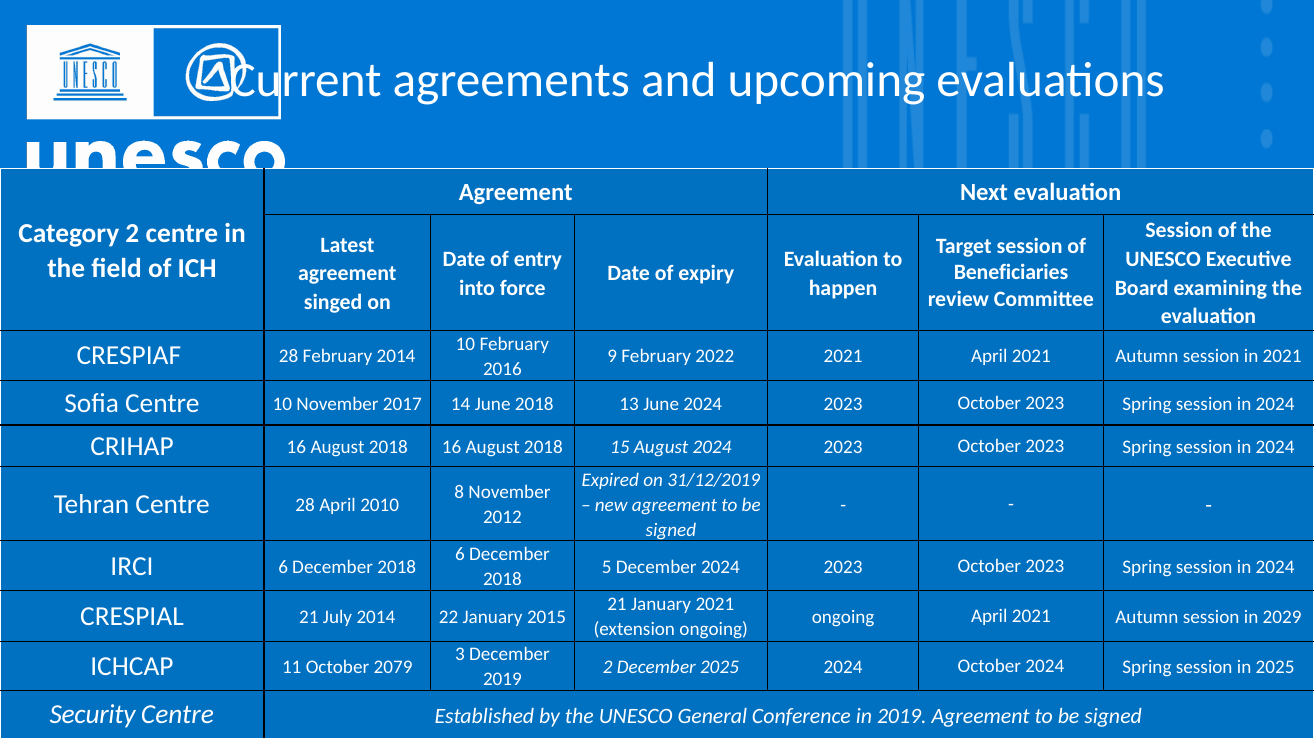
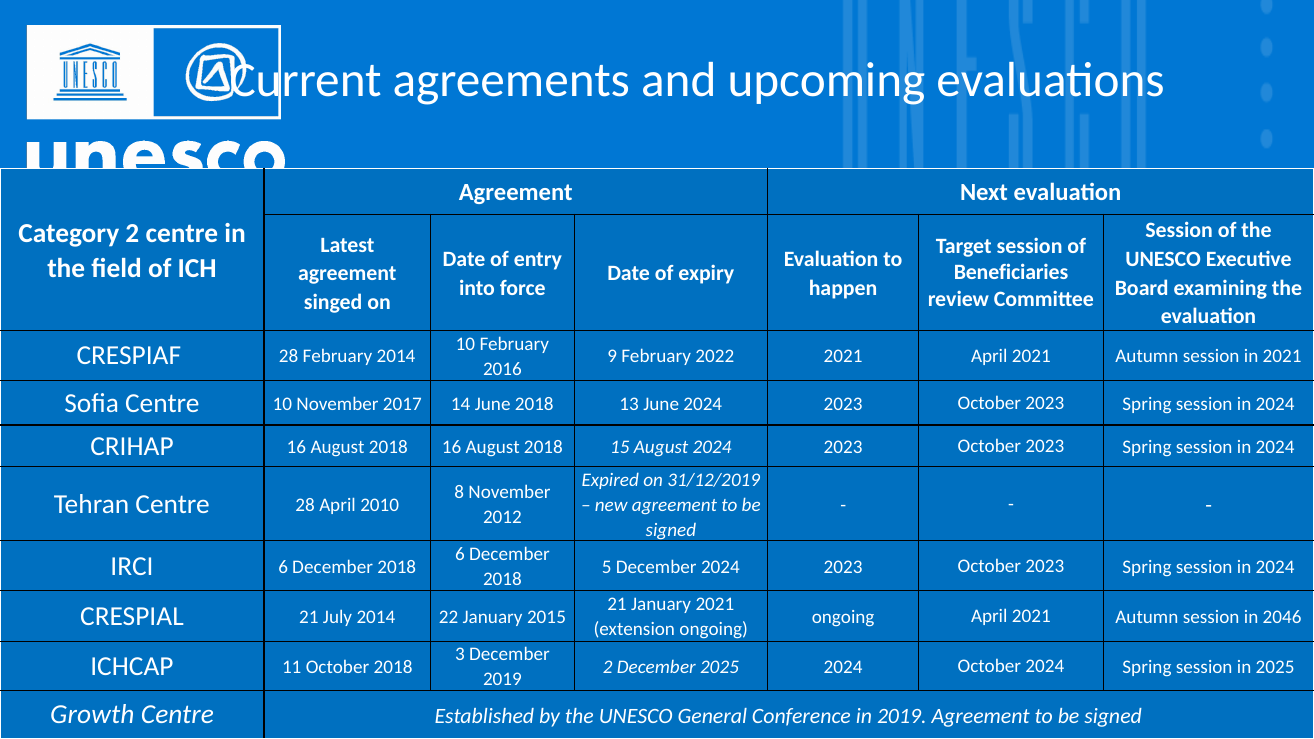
2029: 2029 -> 2046
October 2079: 2079 -> 2018
Security: Security -> Growth
